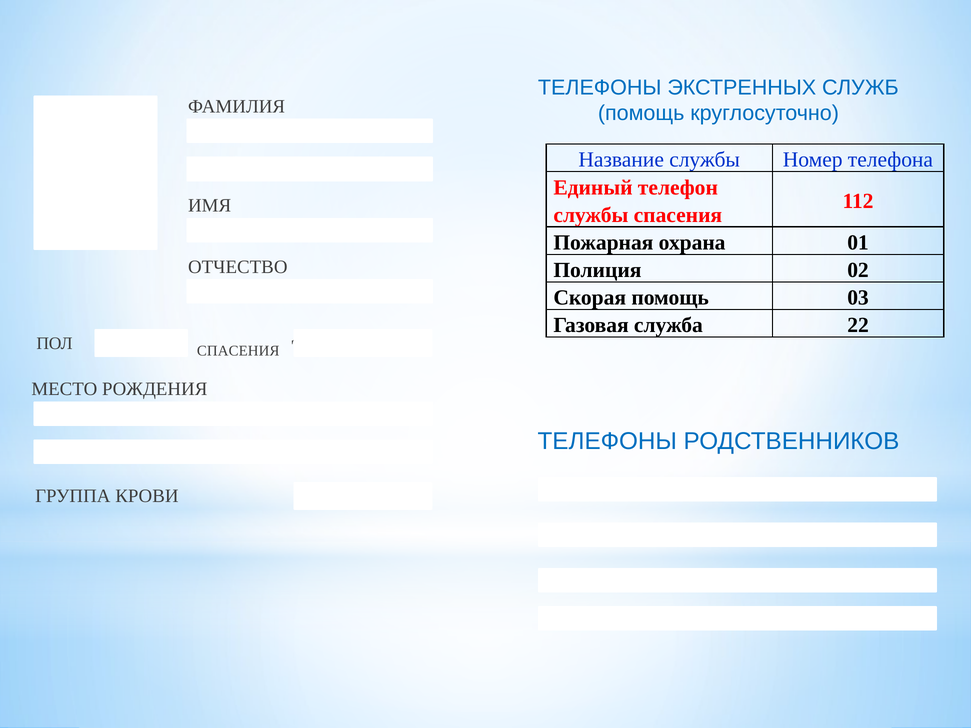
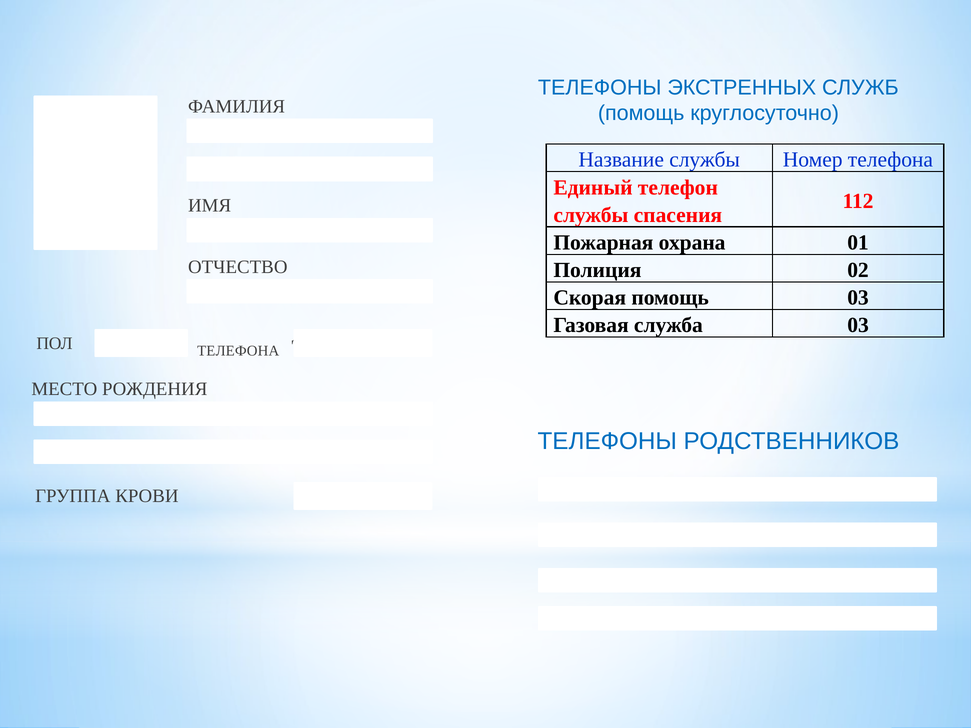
служба 22: 22 -> 03
СПАСЕНИЯ at (238, 351): СПАСЕНИЯ -> ТЕЛЕФОНА
